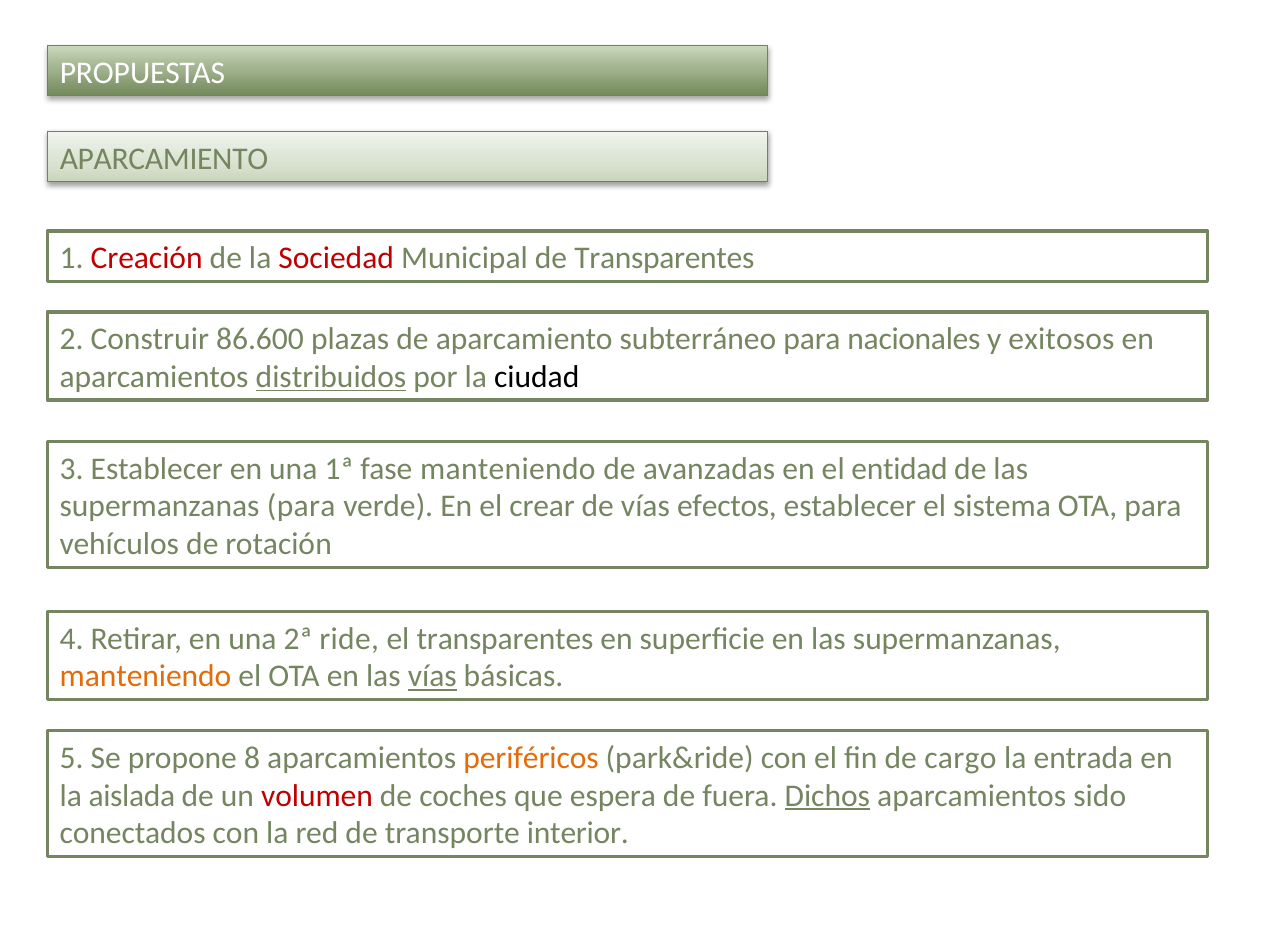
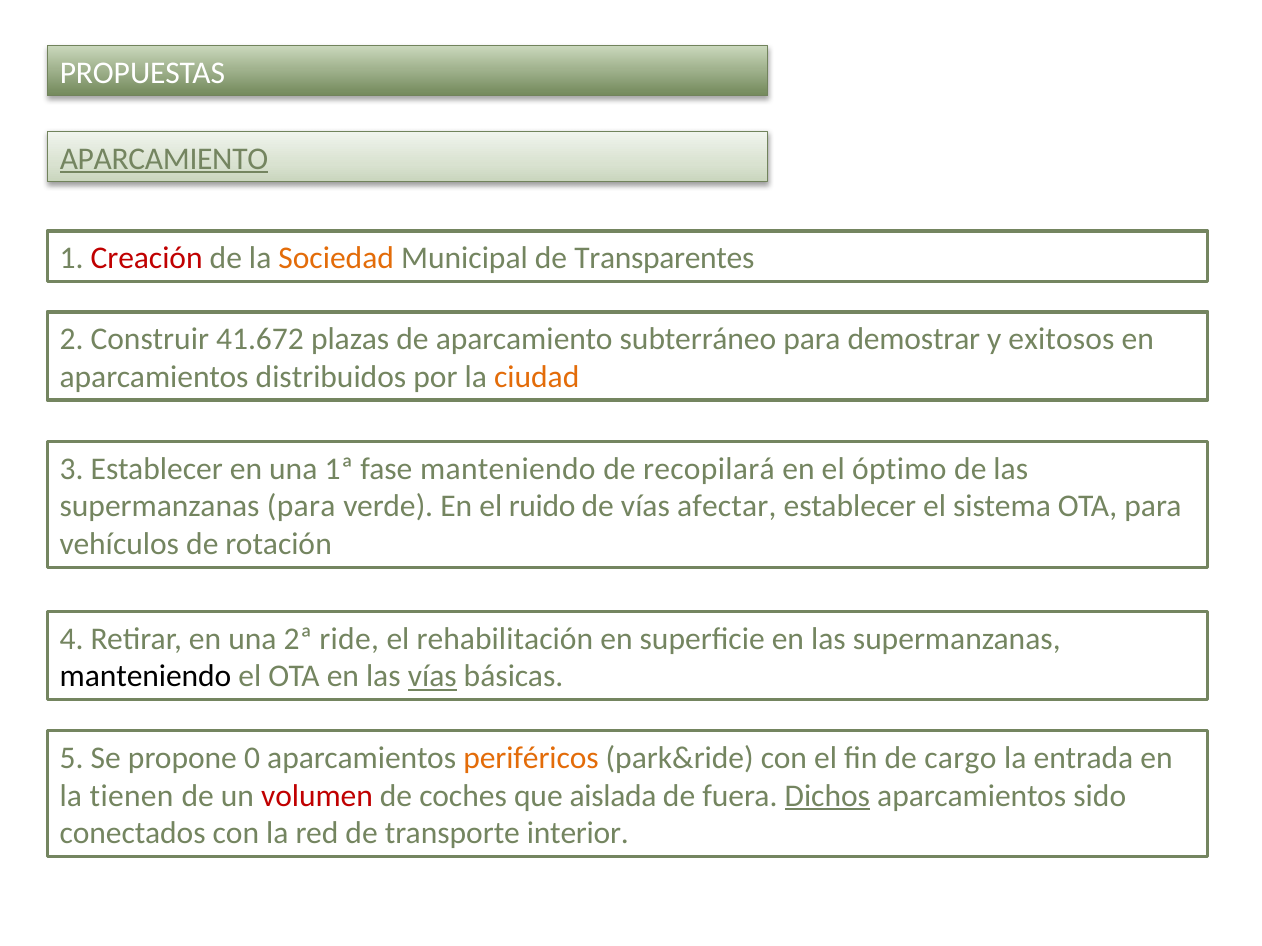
APARCAMIENTO at (164, 159) underline: none -> present
Sociedad colour: red -> orange
86.600: 86.600 -> 41.672
nacionales: nacionales -> demostrar
distribuidos underline: present -> none
ciudad colour: black -> orange
avanzadas: avanzadas -> recopilará
entidad: entidad -> óptimo
crear: crear -> ruido
efectos: efectos -> afectar
el transparentes: transparentes -> rehabilitación
manteniendo at (146, 677) colour: orange -> black
8: 8 -> 0
aislada: aislada -> tienen
espera: espera -> aislada
